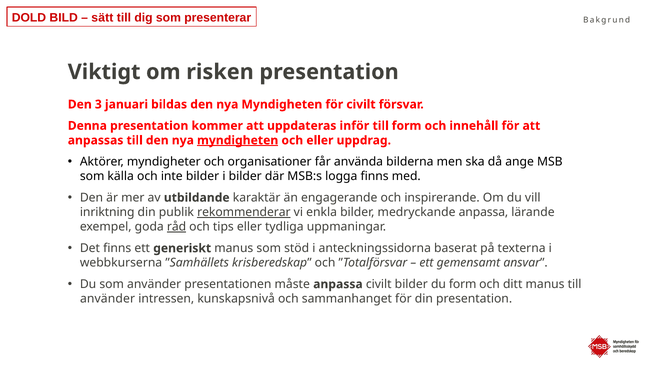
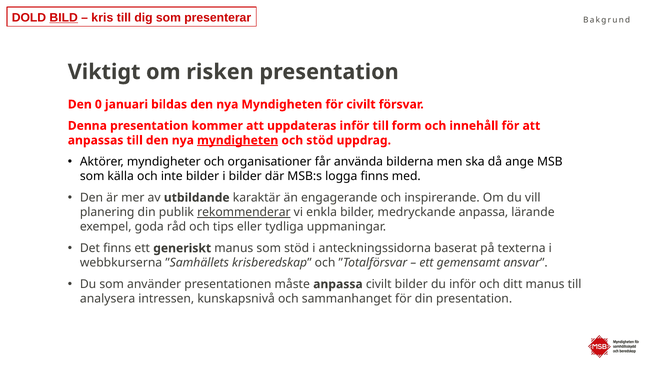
BILD underline: none -> present
sätt: sätt -> kris
3: 3 -> 0
och eller: eller -> stöd
inriktning: inriktning -> planering
råd underline: present -> none
du form: form -> inför
använder at (108, 298): använder -> analysera
